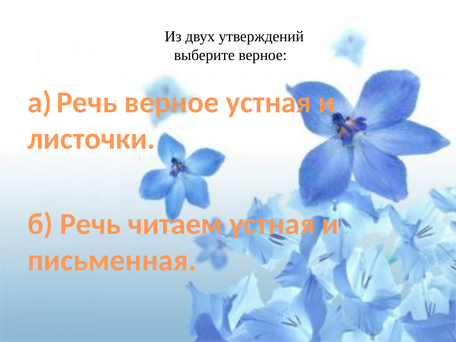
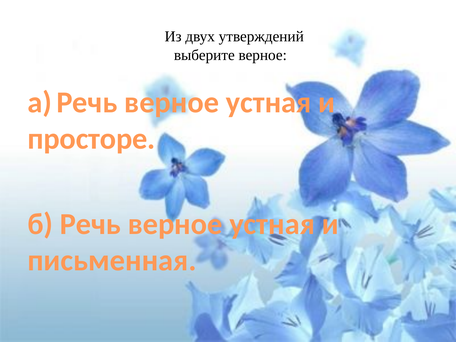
листочки: листочки -> просторе
б Речь читаем: читаем -> верное
